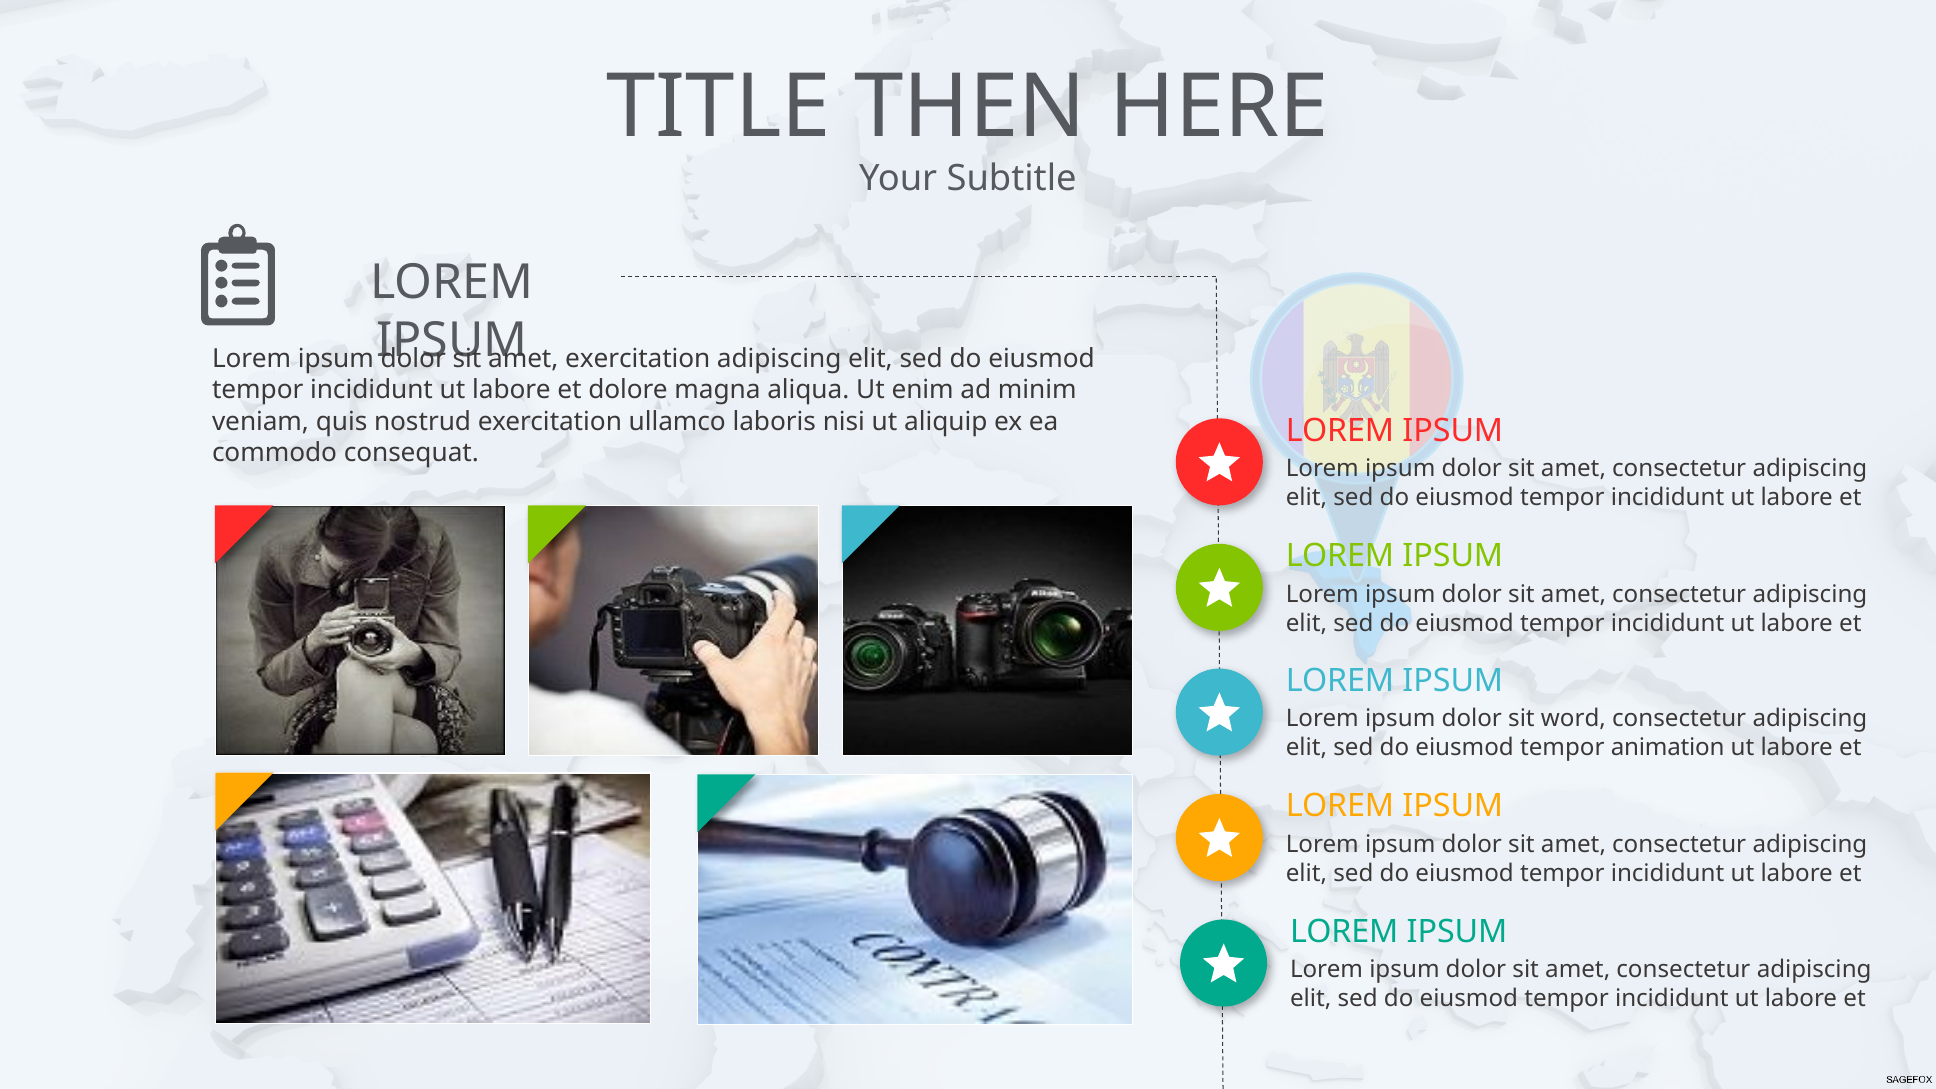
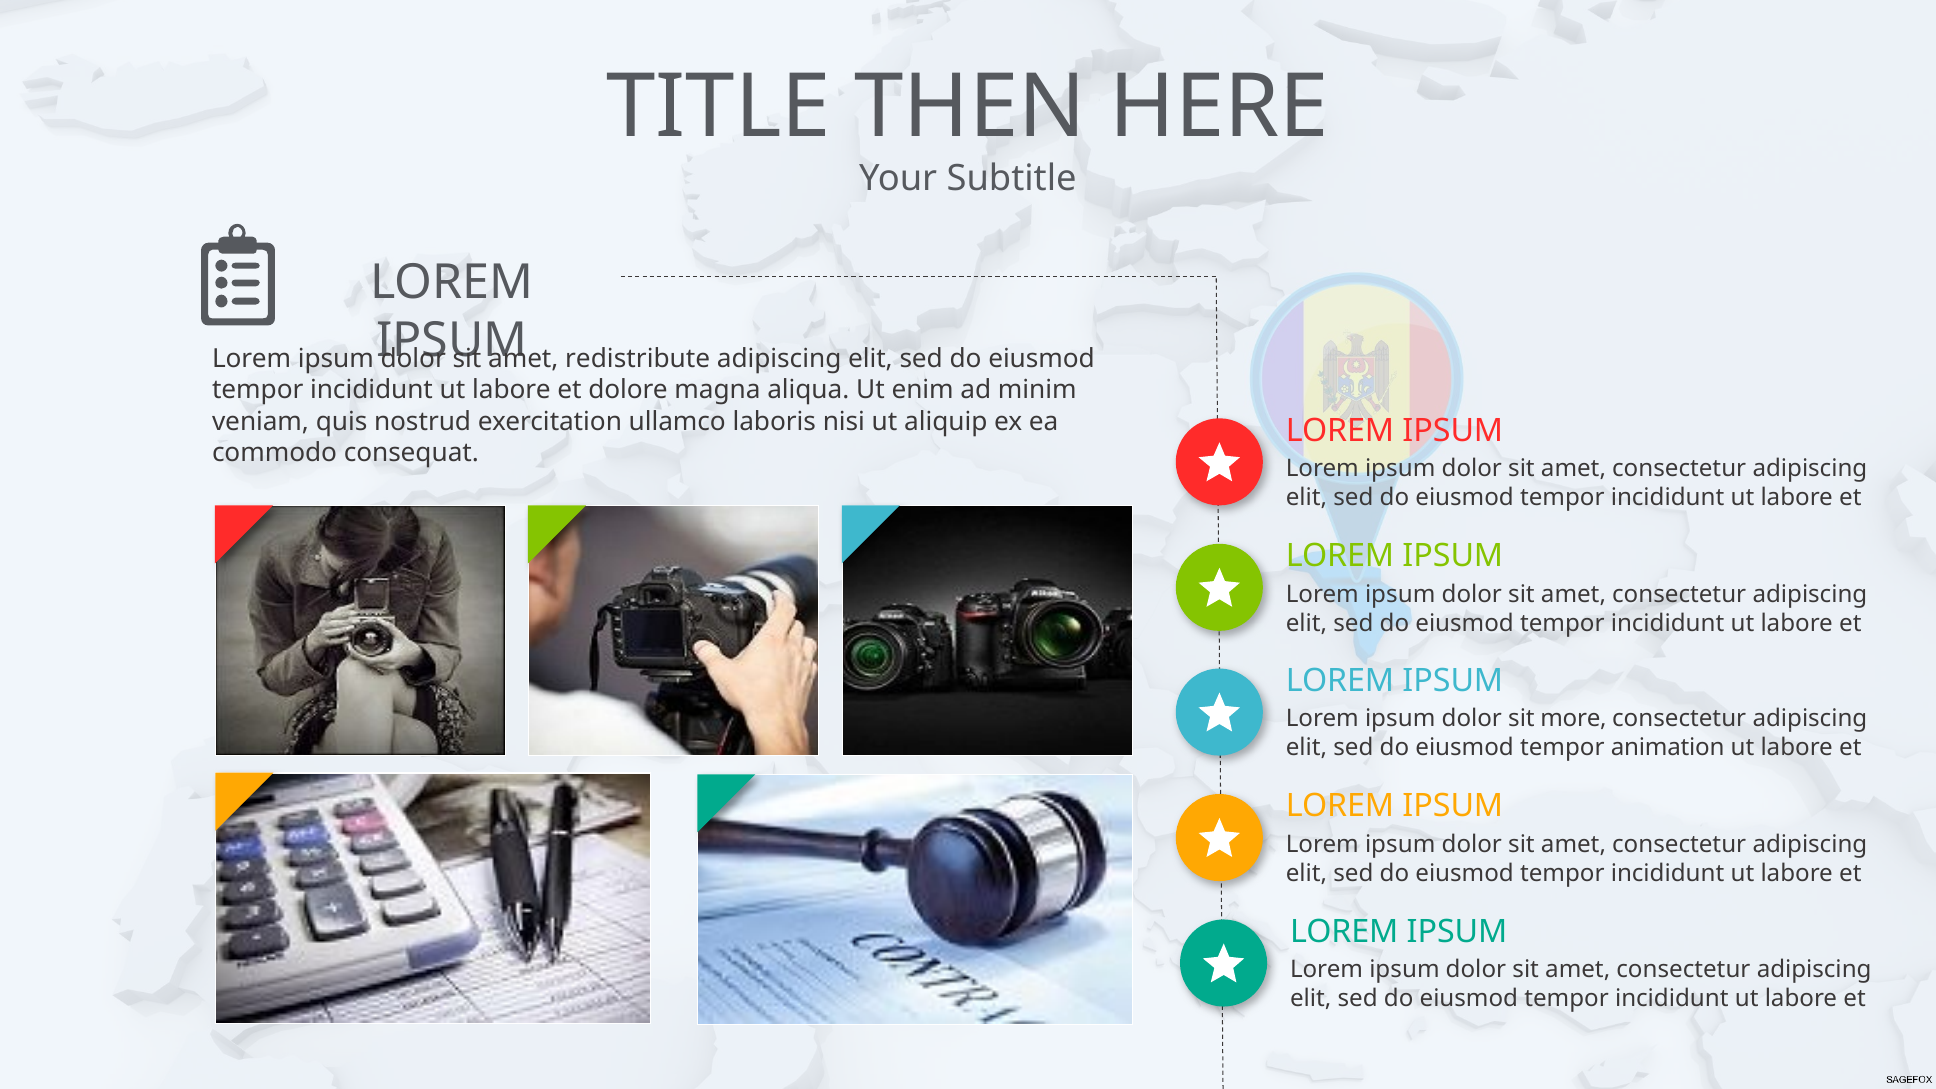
exercitation at (638, 359): exercitation -> redistribute
word: word -> more
